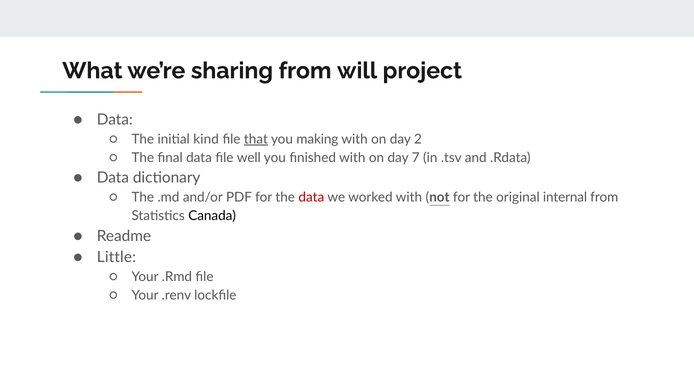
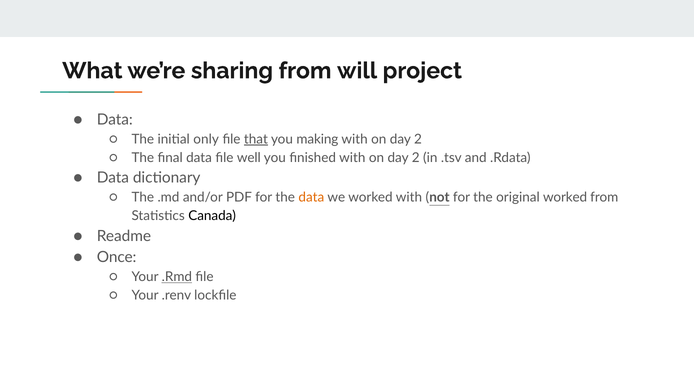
kind: kind -> only
7 at (416, 158): 7 -> 2
data at (311, 198) colour: red -> orange
original internal: internal -> worked
Little: Little -> Once
.Rmd underline: none -> present
